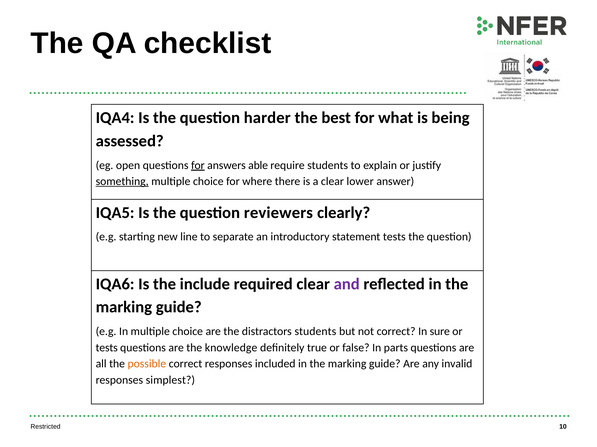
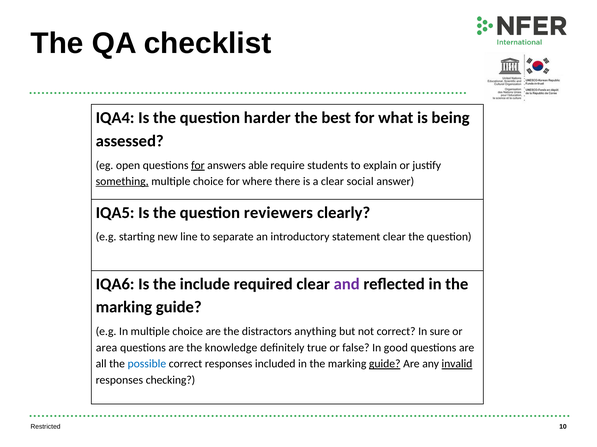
lower: lower -> social
statement tests: tests -> clear
distractors students: students -> anything
tests at (107, 348): tests -> area
parts: parts -> good
possible colour: orange -> blue
guide at (385, 364) underline: none -> present
invalid underline: none -> present
simplest: simplest -> checking
